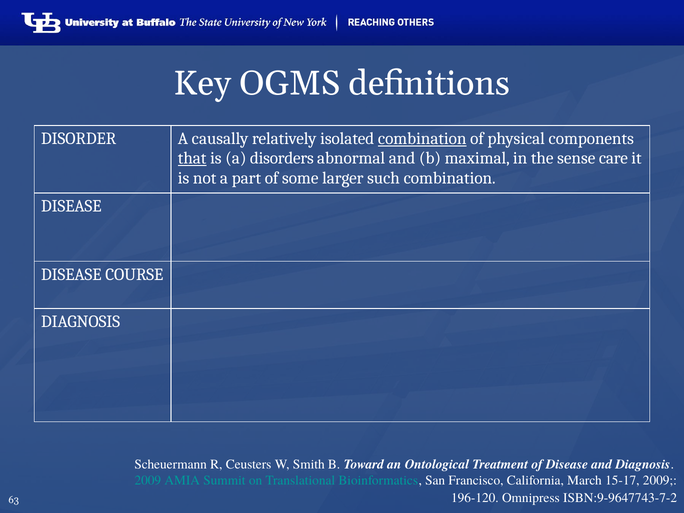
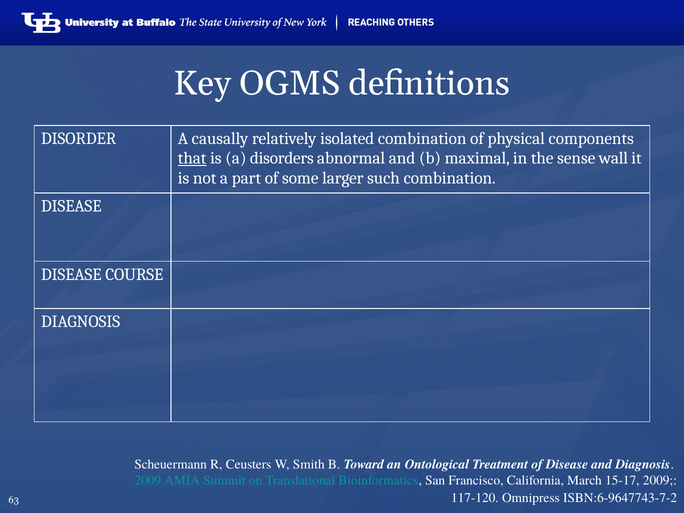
combination at (422, 139) underline: present -> none
care: care -> wall
196-120: 196-120 -> 117-120
ISBN:9-9647743-7-2: ISBN:9-9647743-7-2 -> ISBN:6-9647743-7-2
